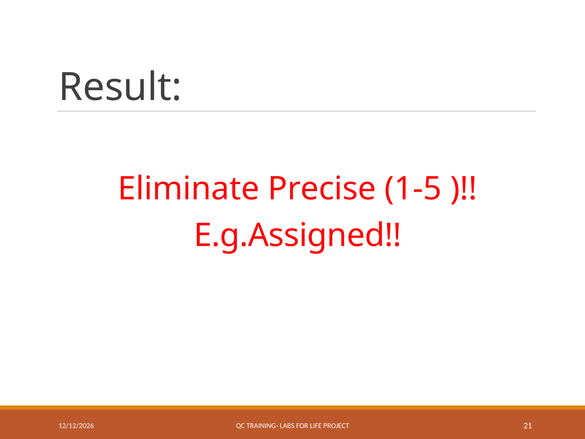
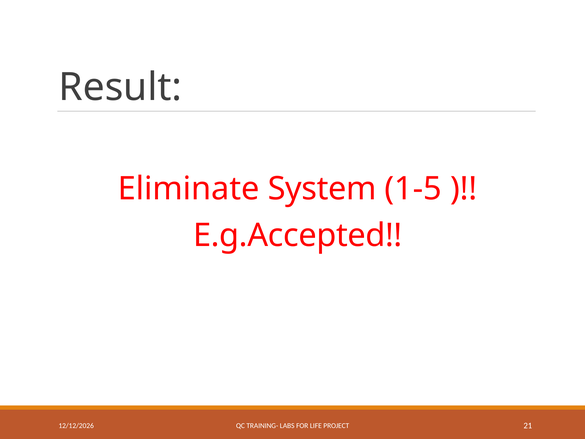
Precise: Precise -> System
E.g.Assigned: E.g.Assigned -> E.g.Accepted
